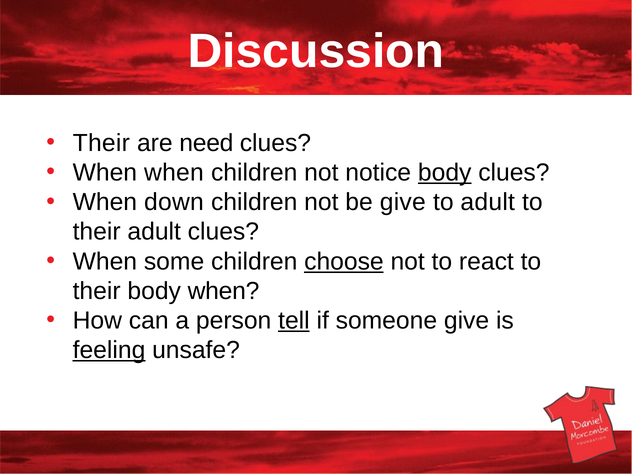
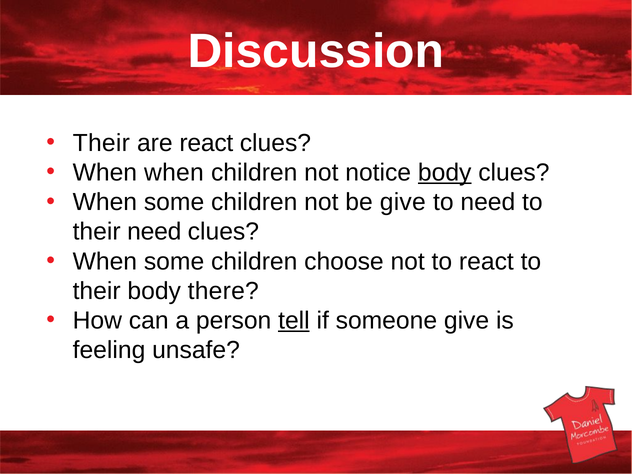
are need: need -> react
down at (174, 202): down -> some
to adult: adult -> need
their adult: adult -> need
choose underline: present -> none
body when: when -> there
feeling underline: present -> none
